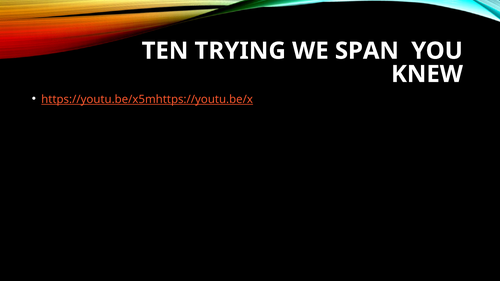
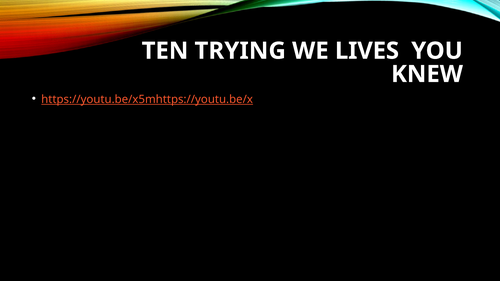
SPAN: SPAN -> LIVES
